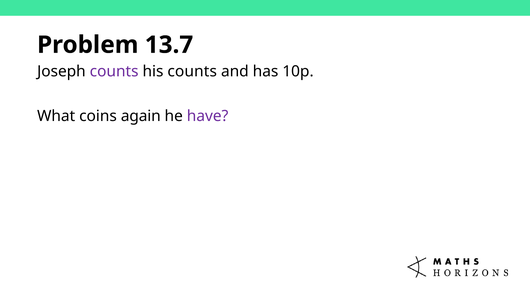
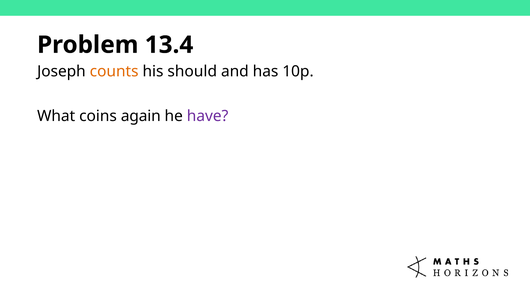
13.7: 13.7 -> 13.4
counts at (114, 72) colour: purple -> orange
his counts: counts -> should
